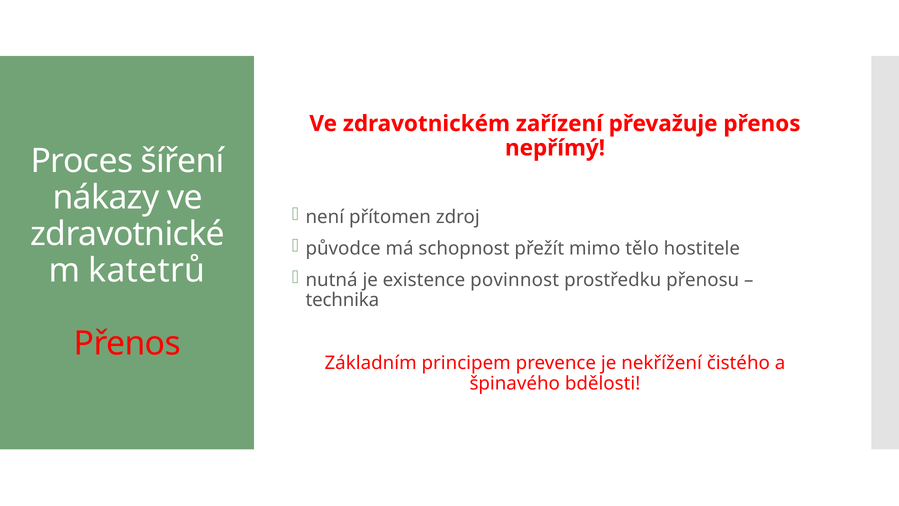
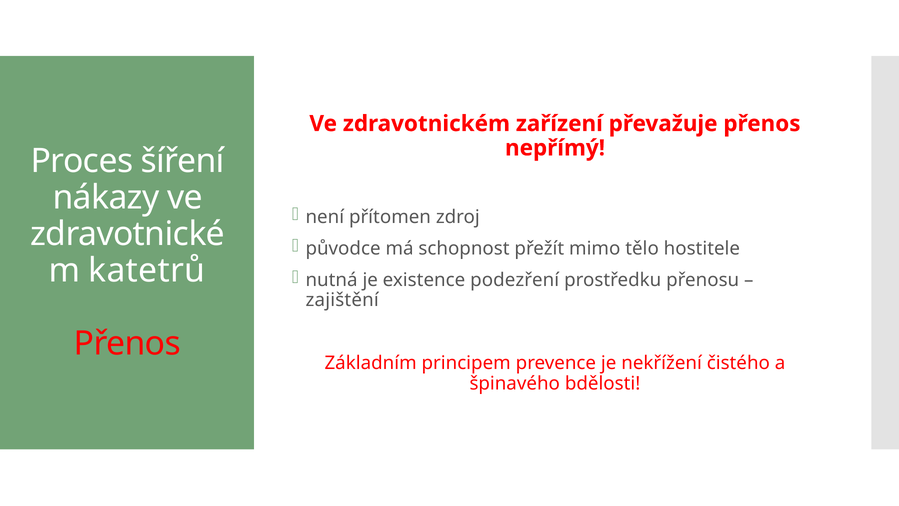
povinnost: povinnost -> podezření
technika: technika -> zajištění
